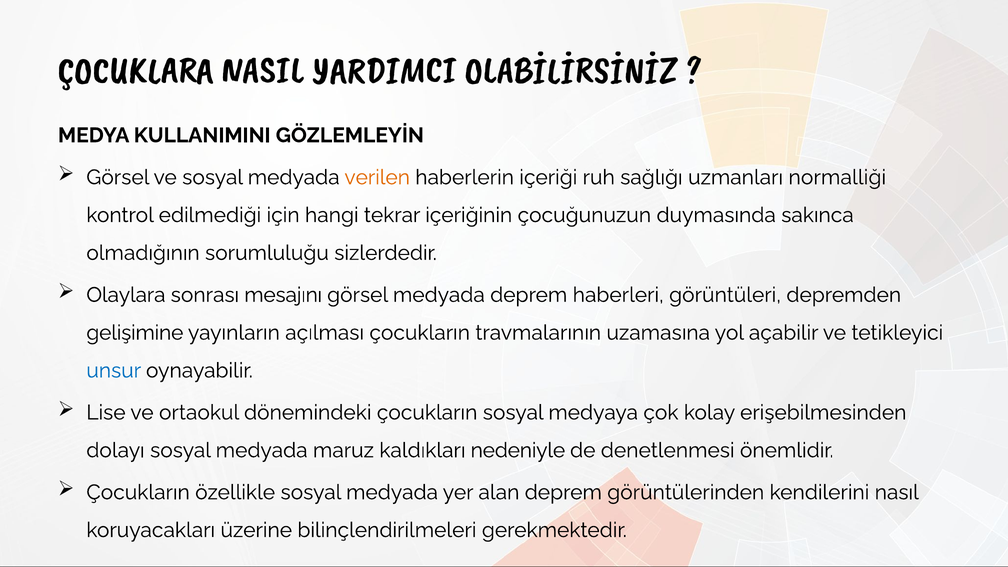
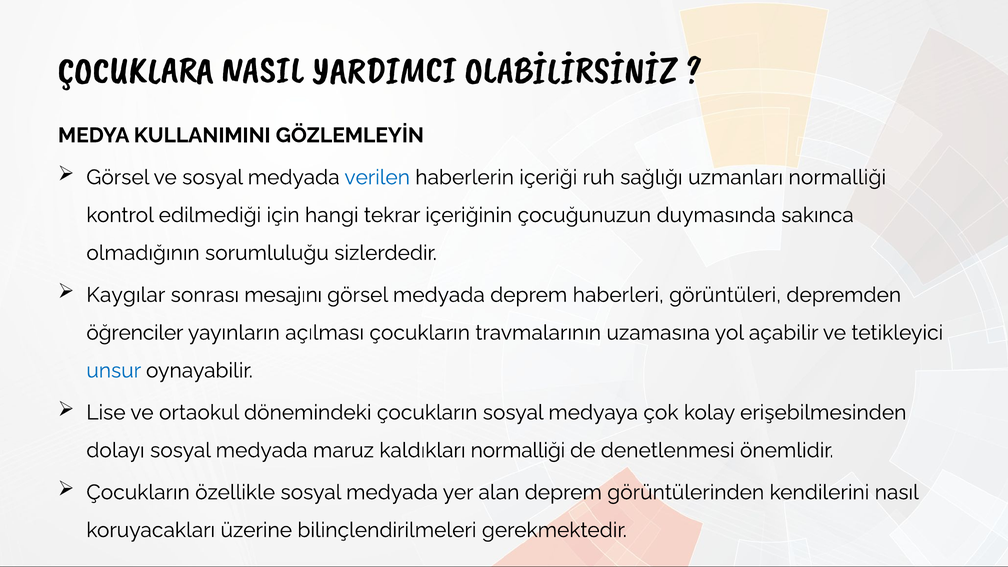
verilen colour: orange -> blue
Olaylara: Olaylara -> Kaygılar
gelişimine: gelişimine -> öğrenciler
kaldıkları nedeniyle: nedeniyle -> normalliği
